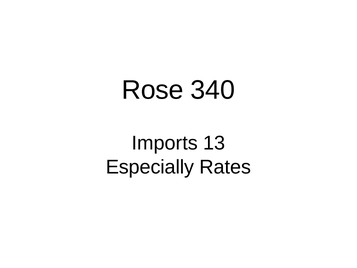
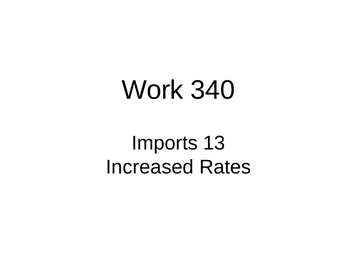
Rose: Rose -> Work
Especially: Especially -> Increased
